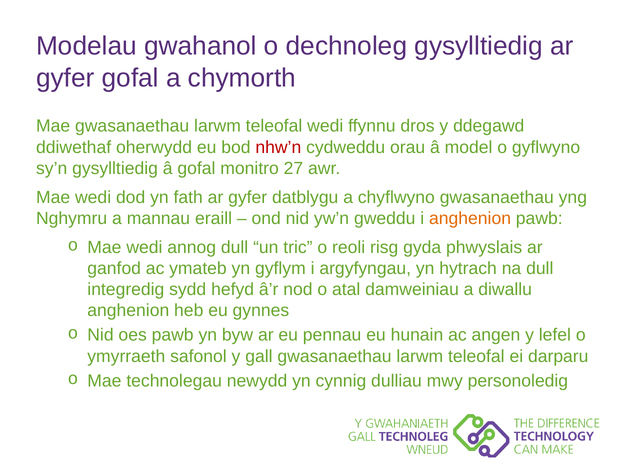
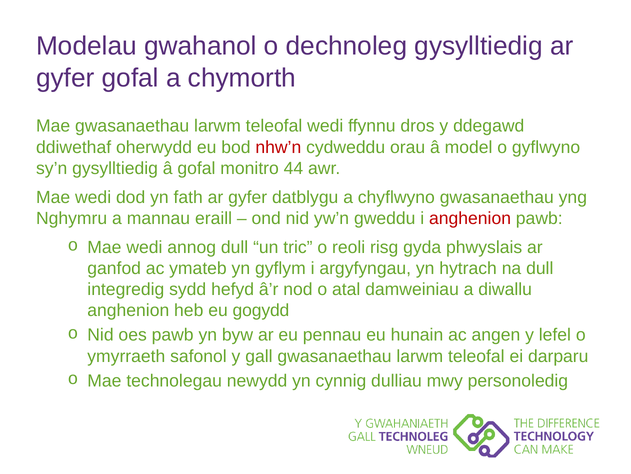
27: 27 -> 44
anghenion at (470, 218) colour: orange -> red
gynnes: gynnes -> gogydd
